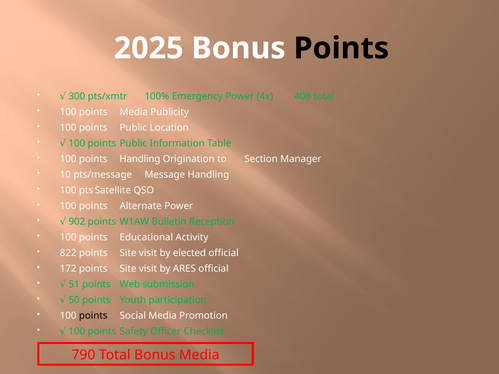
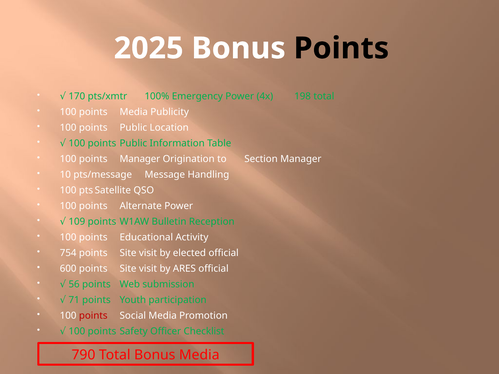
300: 300 -> 170
408: 408 -> 198
points Handling: Handling -> Manager
902: 902 -> 109
822: 822 -> 754
172: 172 -> 600
51: 51 -> 56
50: 50 -> 71
points at (93, 316) colour: black -> red
